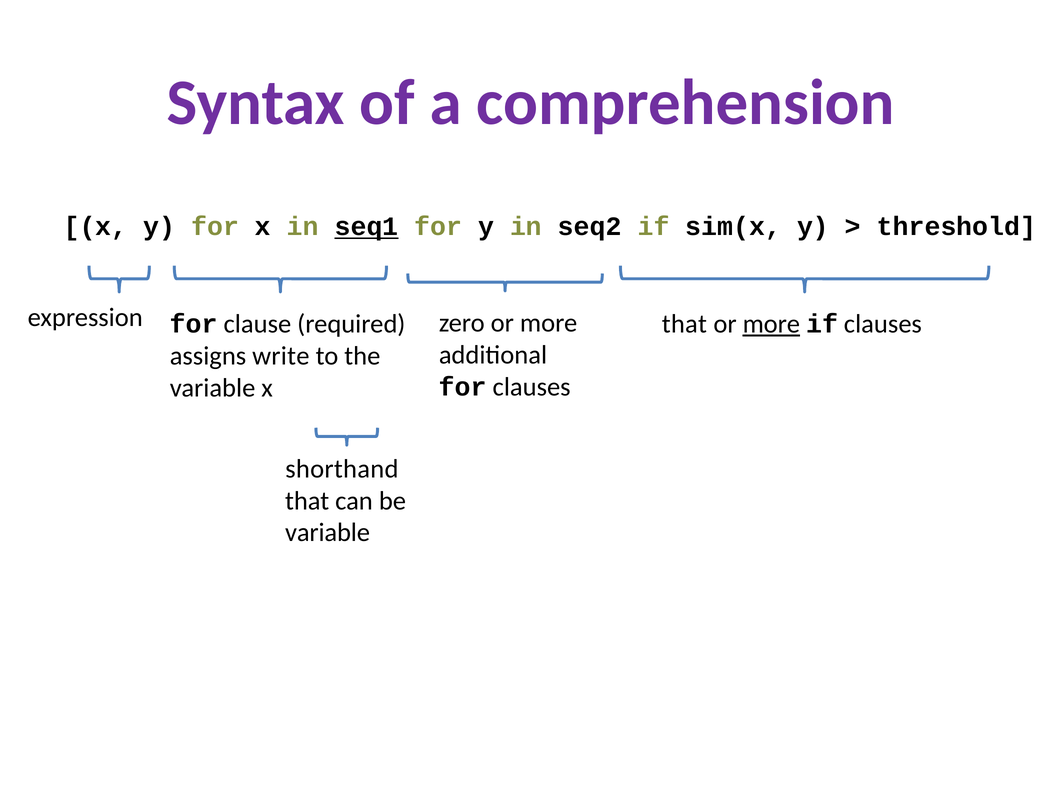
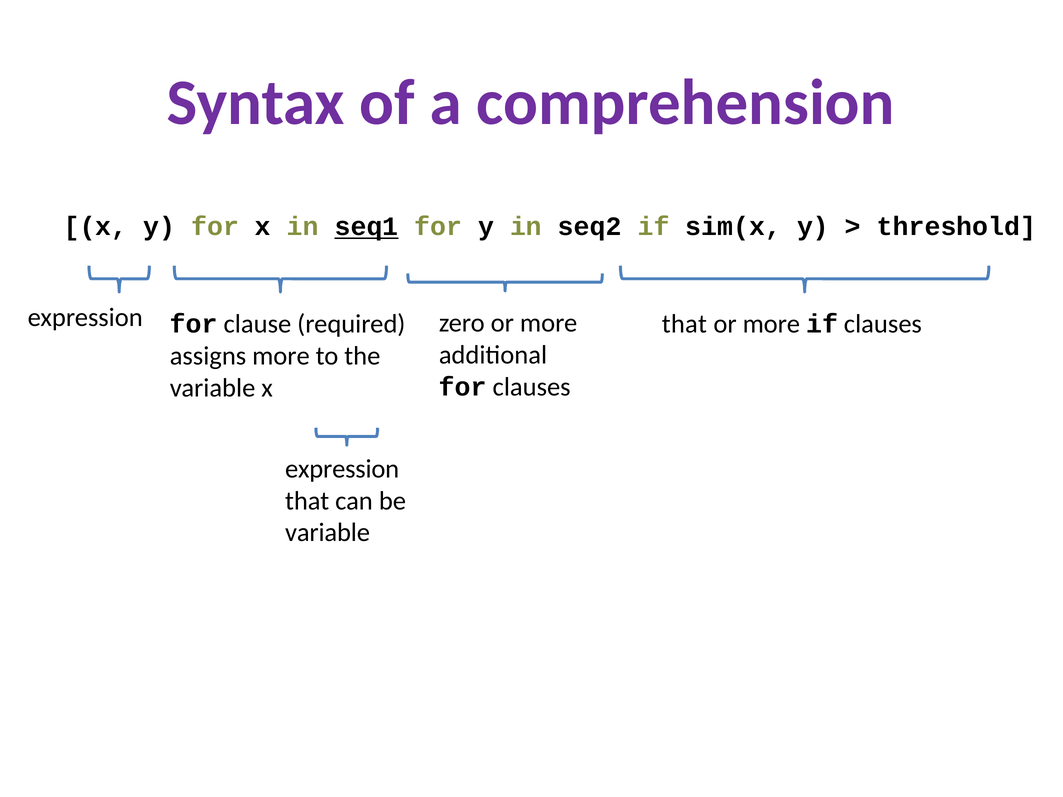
more at (771, 324) underline: present -> none
assigns write: write -> more
shorthand at (342, 469): shorthand -> expression
